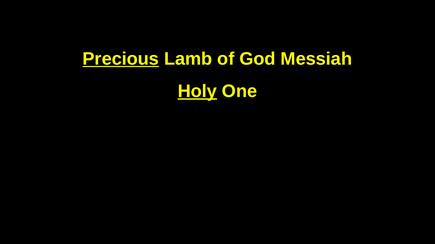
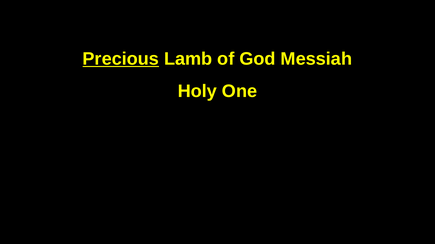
Holy underline: present -> none
